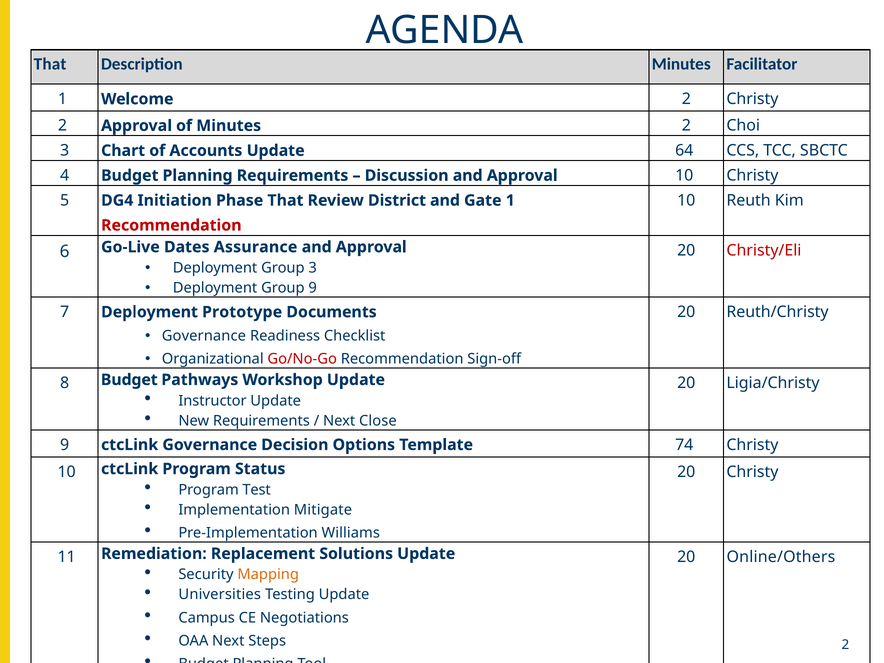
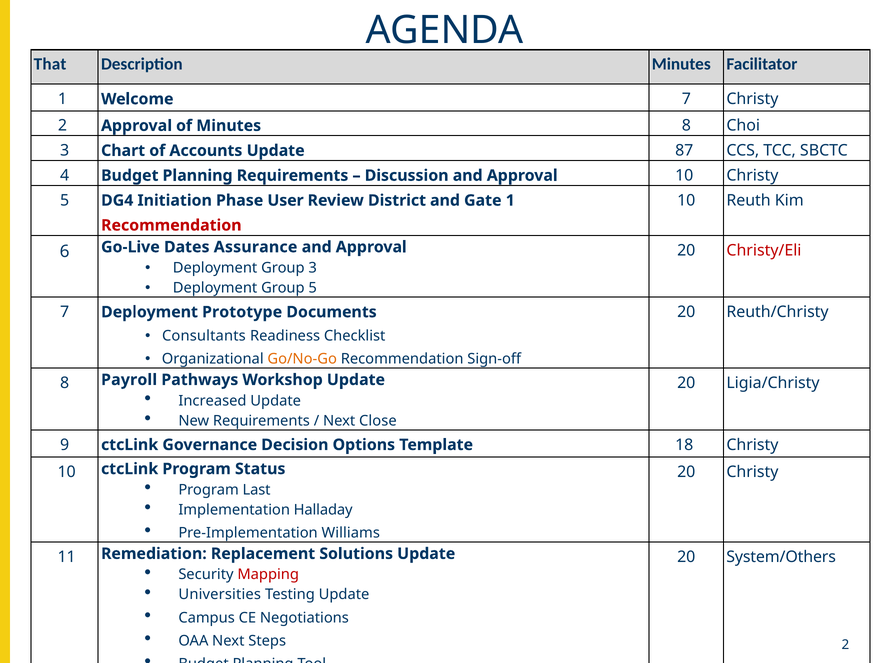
Welcome 2: 2 -> 7
Minutes 2: 2 -> 8
64: 64 -> 87
Phase That: That -> User
Group 9: 9 -> 5
Governance at (204, 336): Governance -> Consultants
Go/No-Go colour: red -> orange
8 Budget: Budget -> Payroll
Instructor: Instructor -> Increased
74: 74 -> 18
Test: Test -> Last
Mitigate: Mitigate -> Halladay
Online/Others: Online/Others -> System/Others
Mapping colour: orange -> red
